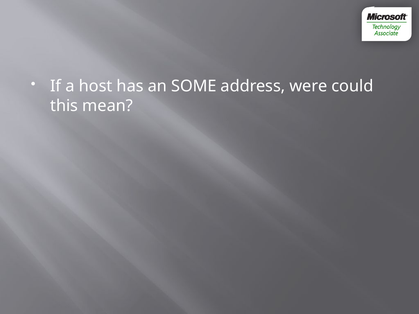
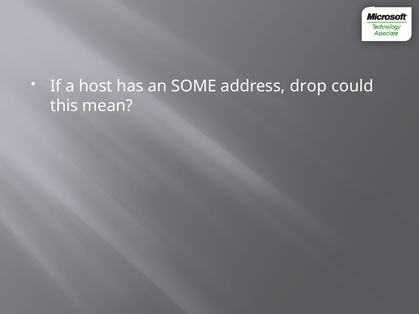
were: were -> drop
